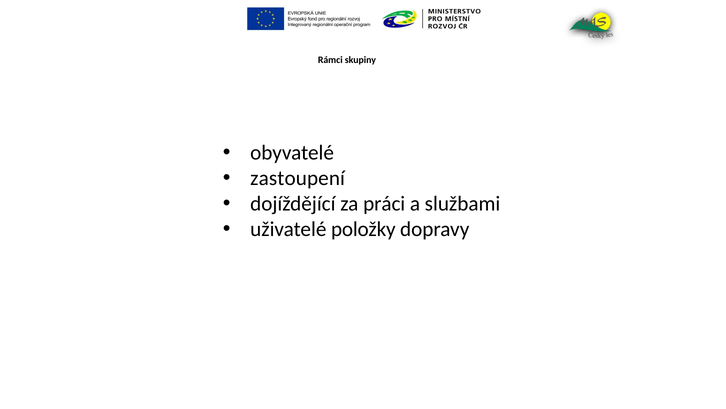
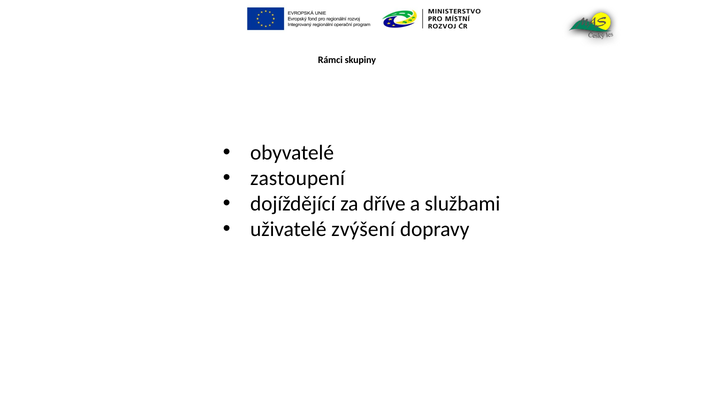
práci: práci -> dříve
položky: položky -> zvýšení
